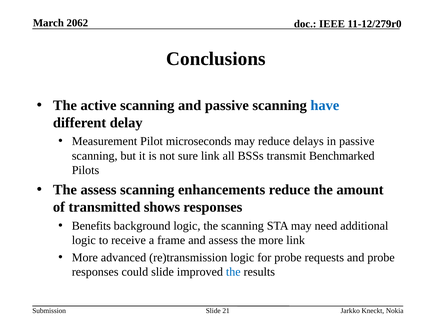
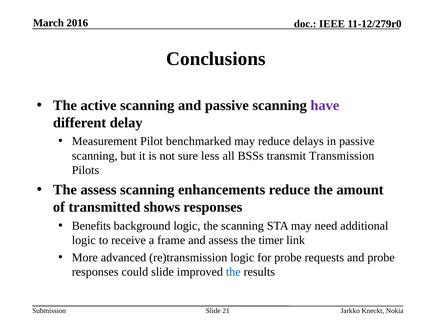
2062: 2062 -> 2016
have colour: blue -> purple
microseconds: microseconds -> benchmarked
sure link: link -> less
Benchmarked: Benchmarked -> Transmission
the more: more -> timer
